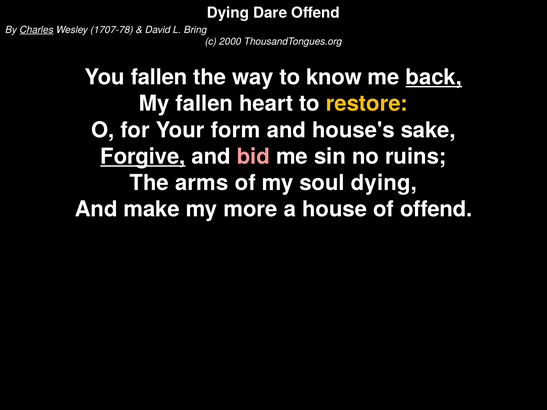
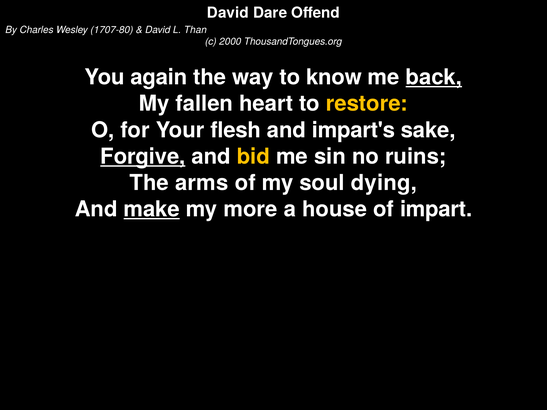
Dying at (228, 13): Dying -> David
Charles underline: present -> none
1707-78: 1707-78 -> 1707-80
Bring: Bring -> Than
You fallen: fallen -> again
form: form -> flesh
house's: house's -> impart's
bid colour: pink -> yellow
make underline: none -> present
of offend: offend -> impart
